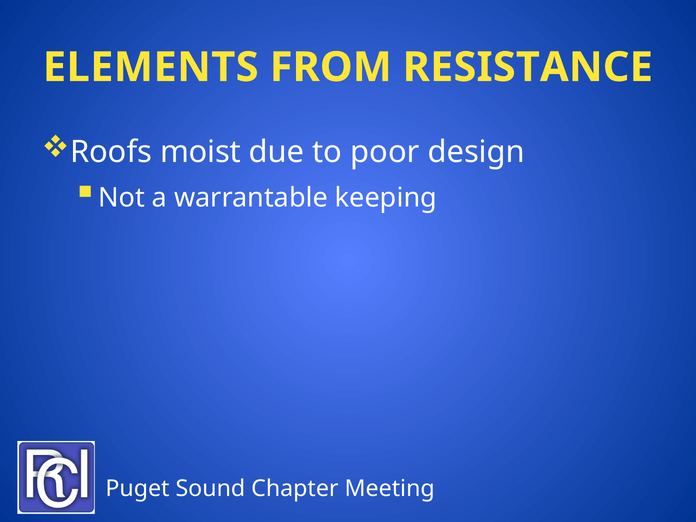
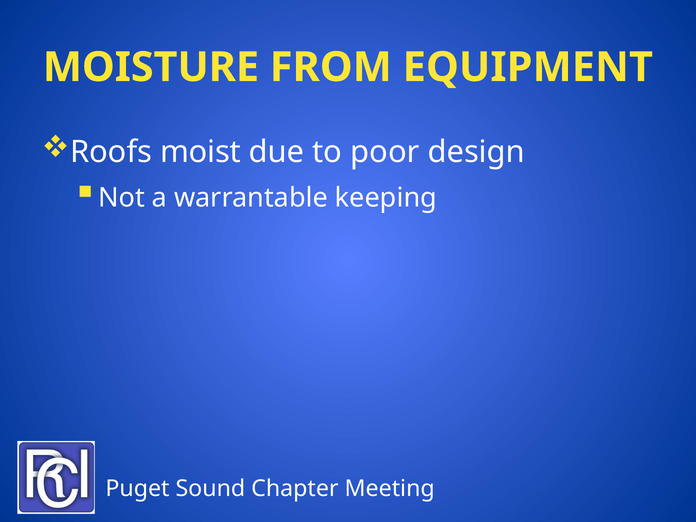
ELEMENTS: ELEMENTS -> MOISTURE
RESISTANCE: RESISTANCE -> EQUIPMENT
